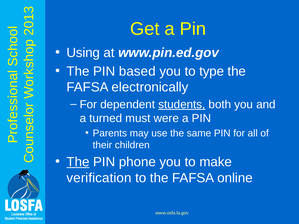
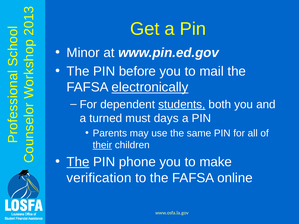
Using: Using -> Minor
based: based -> before
type: type -> mail
electronically underline: none -> present
were: were -> days
their underline: none -> present
